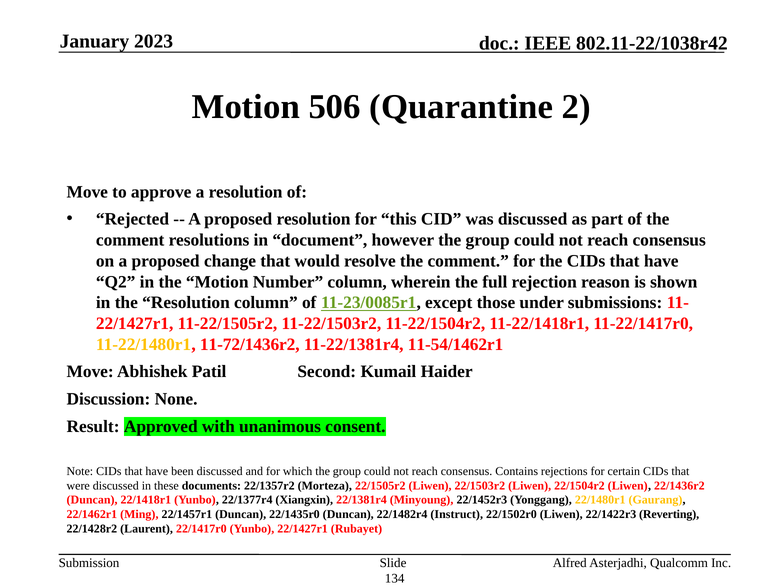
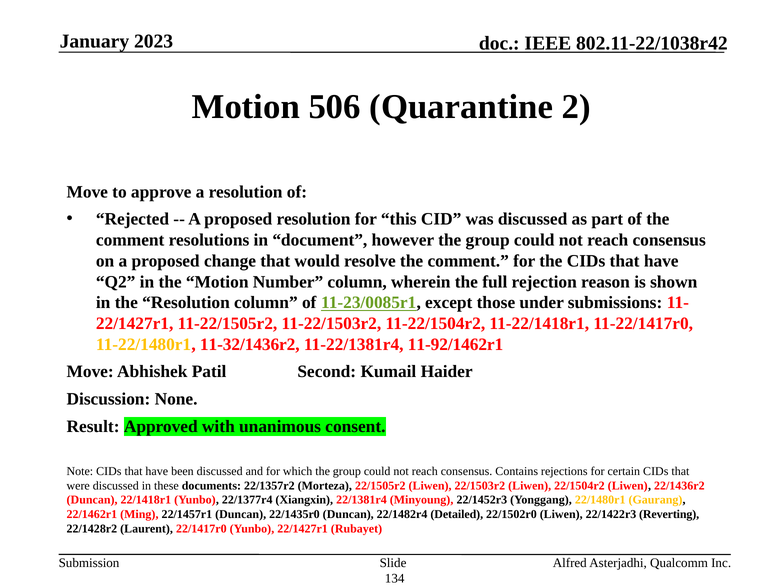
11-72/1436r2: 11-72/1436r2 -> 11-32/1436r2
11-54/1462r1: 11-54/1462r1 -> 11-92/1462r1
Instruct: Instruct -> Detailed
